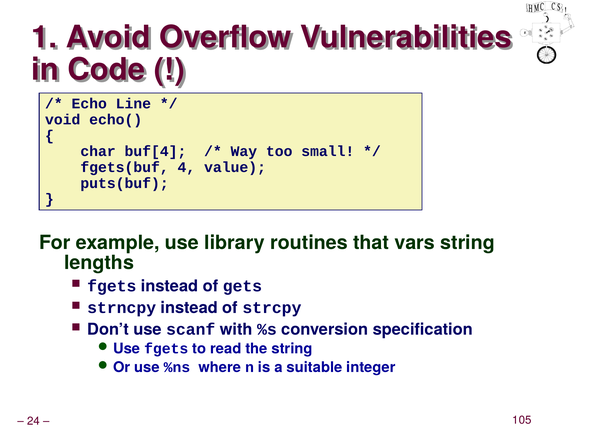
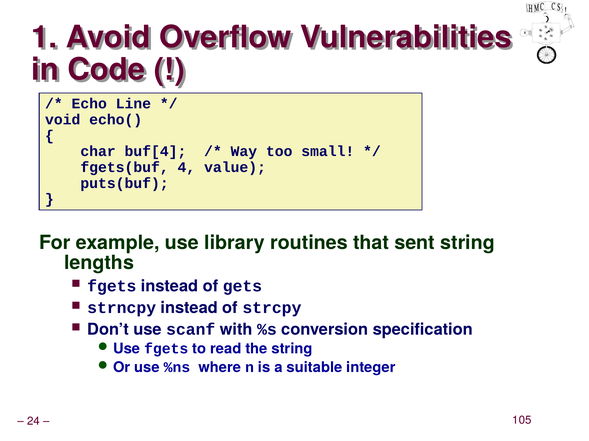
vars: vars -> sent
